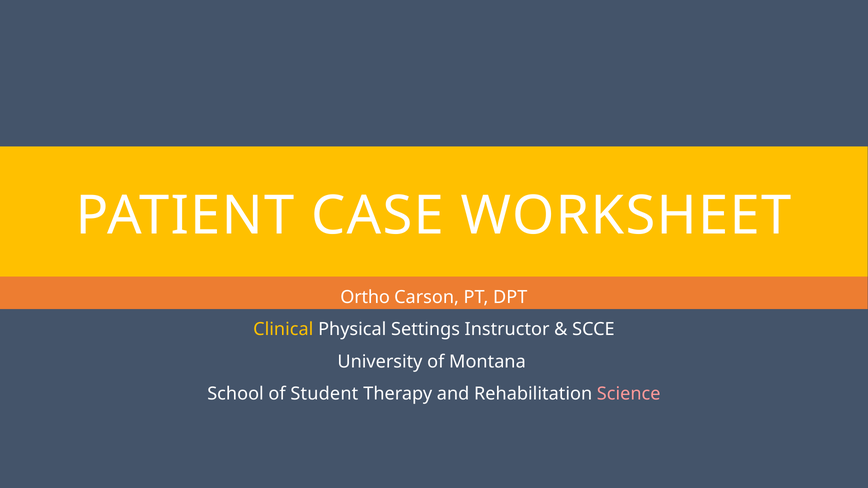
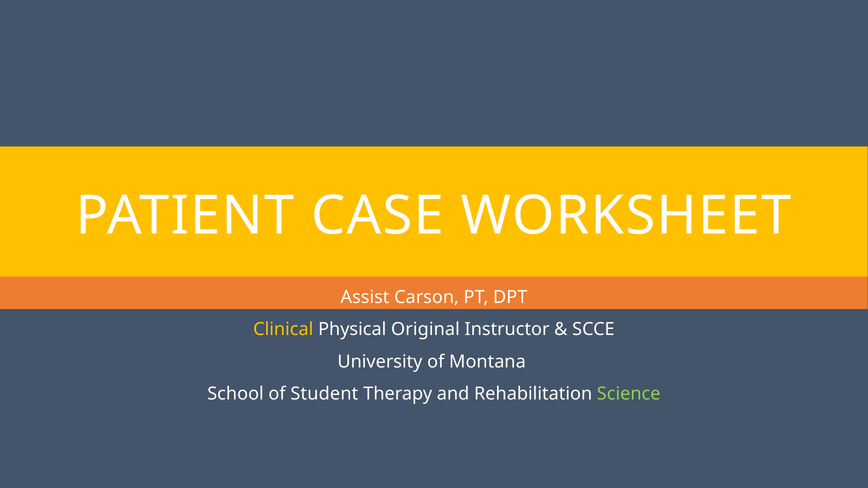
Ortho: Ortho -> Assist
Settings: Settings -> Original
Science colour: pink -> light green
